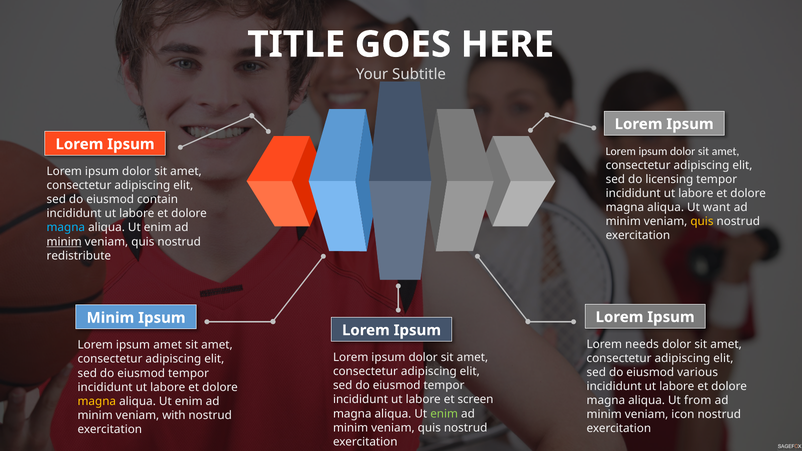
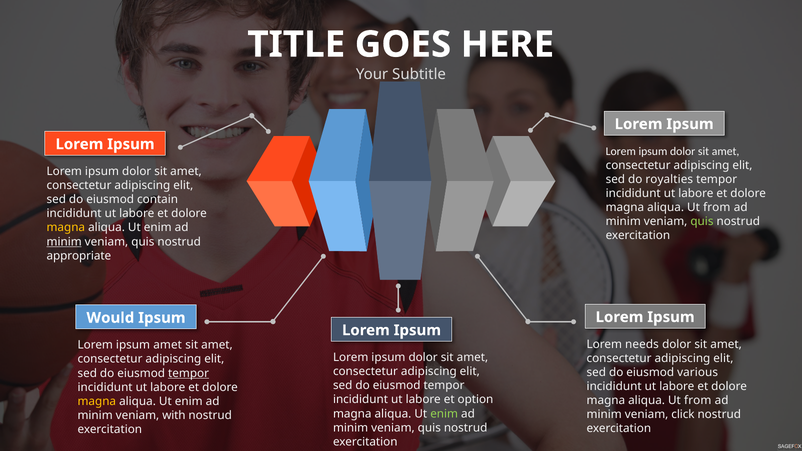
licensing: licensing -> royalties
want at (717, 208): want -> from
quis at (702, 222) colour: yellow -> light green
magna at (66, 228) colour: light blue -> yellow
redistribute: redistribute -> appropriate
Minim at (110, 318): Minim -> Would
tempor at (189, 373) underline: none -> present
screen: screen -> option
icon: icon -> click
